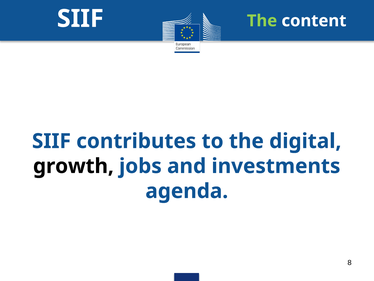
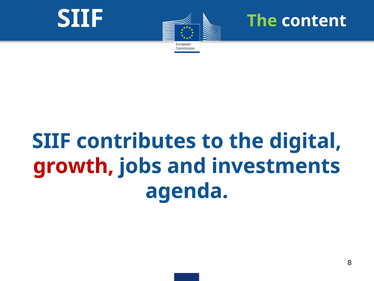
growth colour: black -> red
